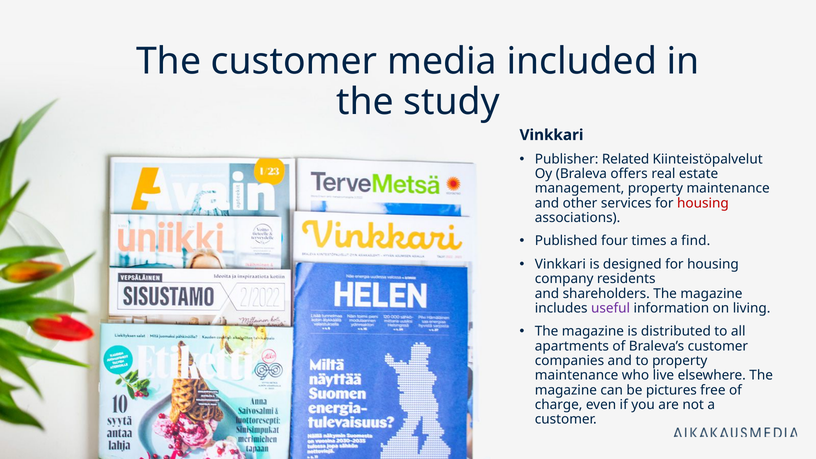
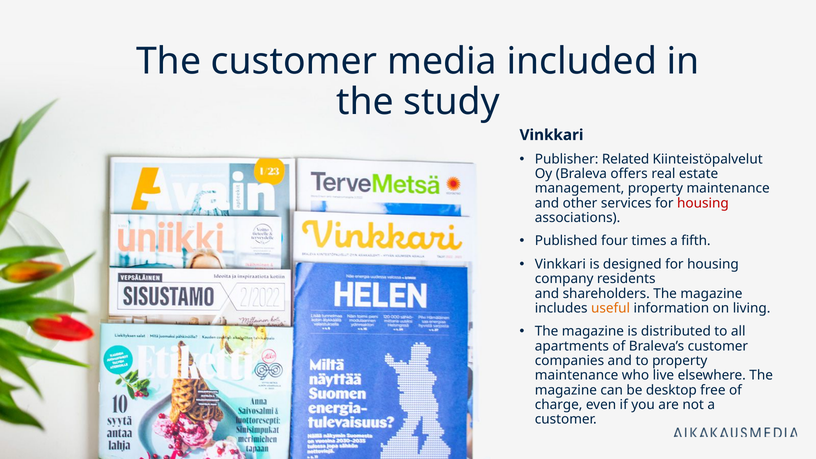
find: find -> fifth
useful colour: purple -> orange
pictures: pictures -> desktop
